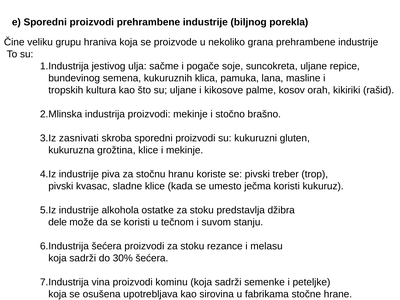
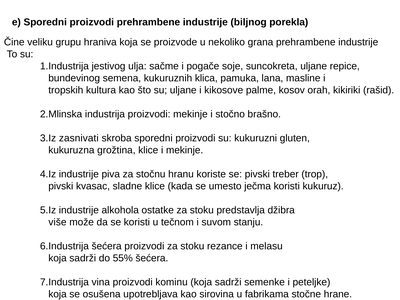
dele: dele -> više
30%: 30% -> 55%
